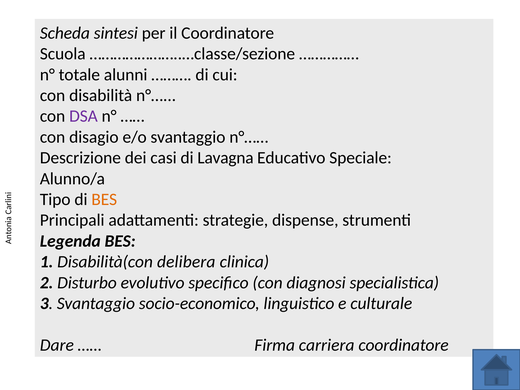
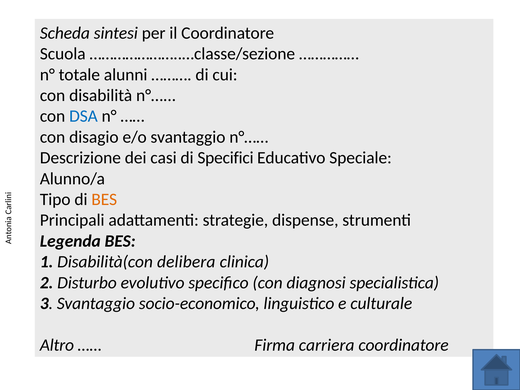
DSA colour: purple -> blue
Lavagna: Lavagna -> Specifici
Dare: Dare -> Altro
